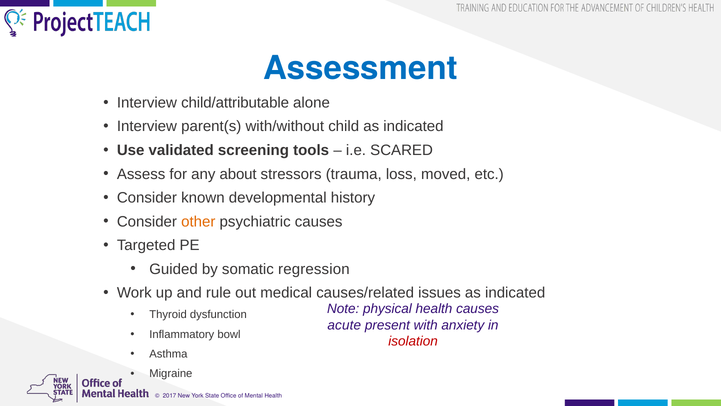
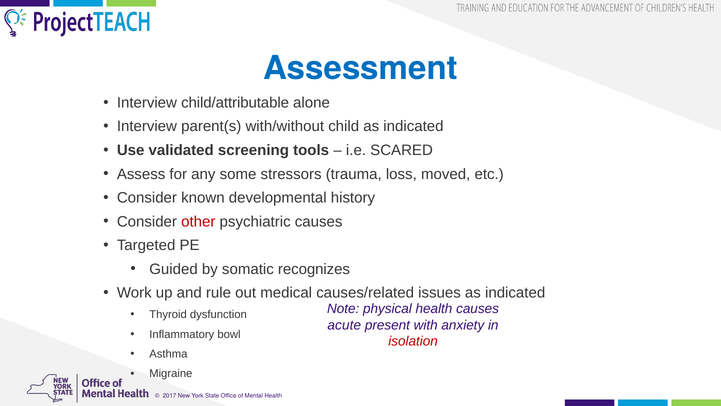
about: about -> some
other colour: orange -> red
regression: regression -> recognizes
